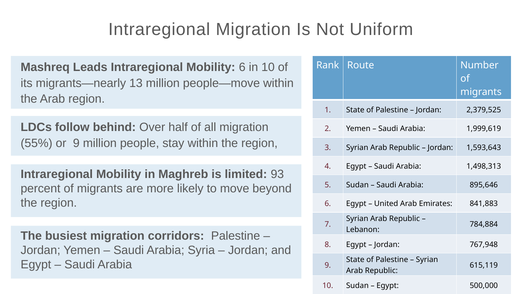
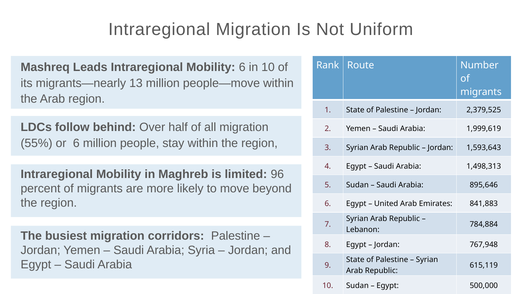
or 9: 9 -> 6
93: 93 -> 96
